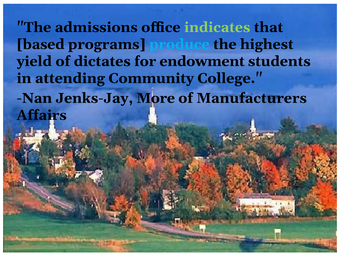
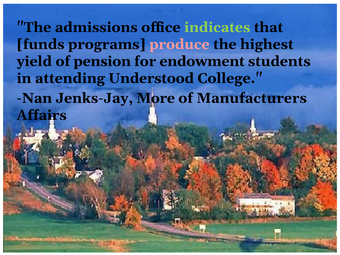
based: based -> funds
produce colour: light blue -> pink
dictates: dictates -> pension
Community: Community -> Understood
